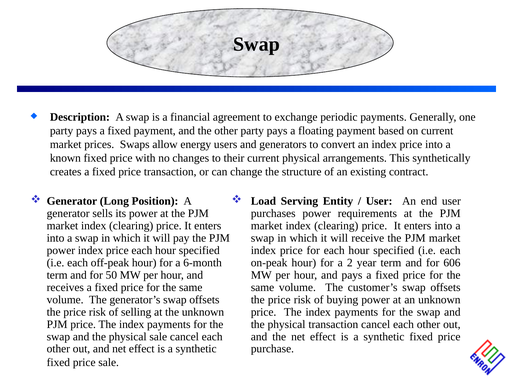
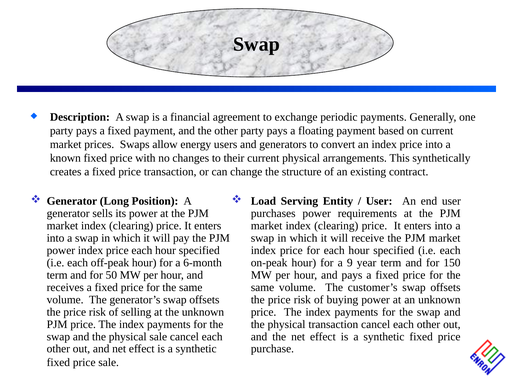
2: 2 -> 9
606: 606 -> 150
